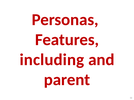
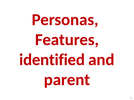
including: including -> identified
